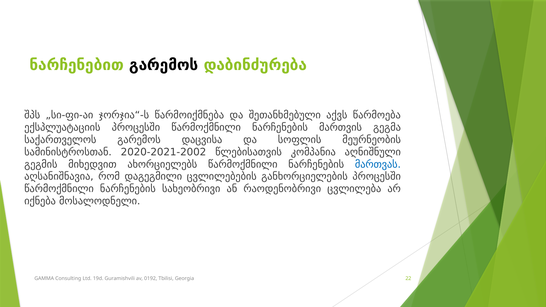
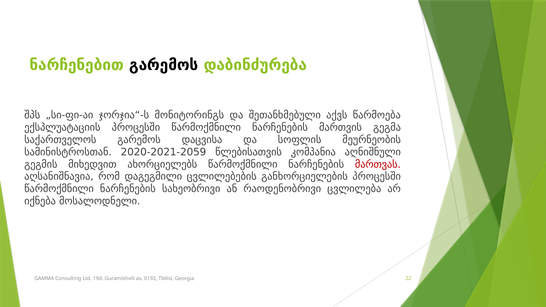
წარმოიქმნება: წარმოიქმნება -> მონიტორინგს
2020-2021-2002: 2020-2021-2002 -> 2020-2021-2059
მართვას colour: blue -> red
